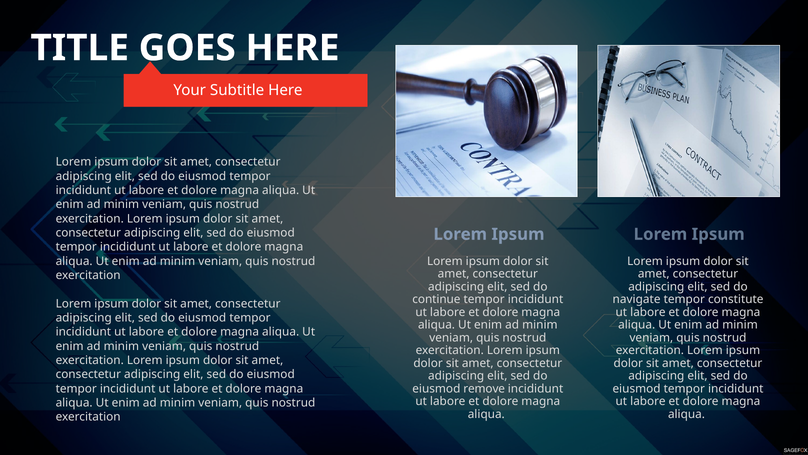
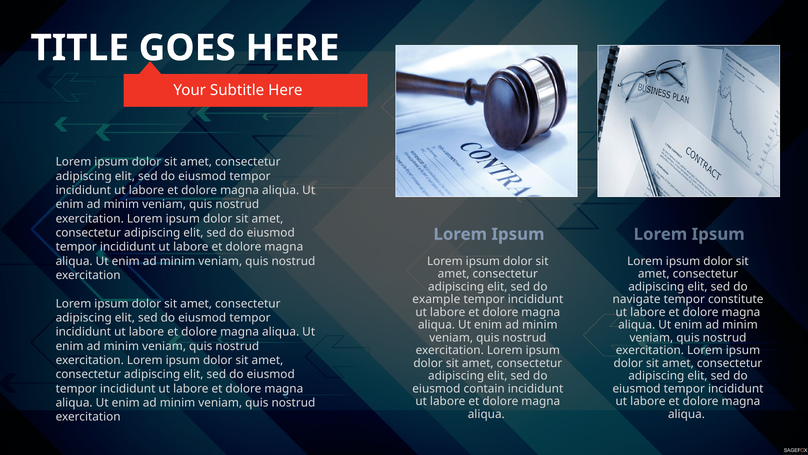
continue: continue -> example
remove: remove -> contain
